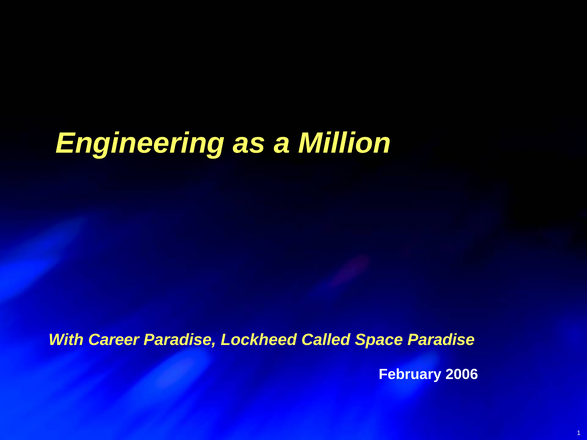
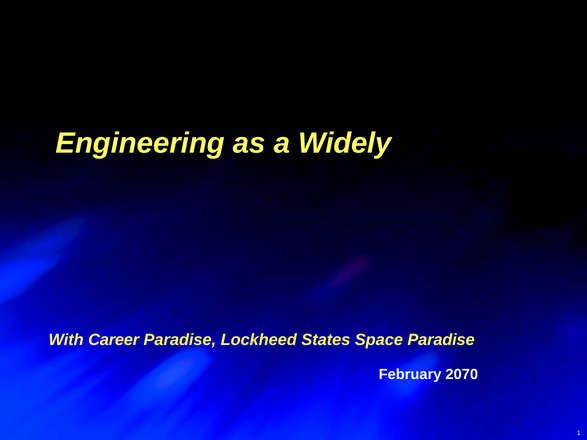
Million: Million -> Widely
Called: Called -> States
2006: 2006 -> 2070
